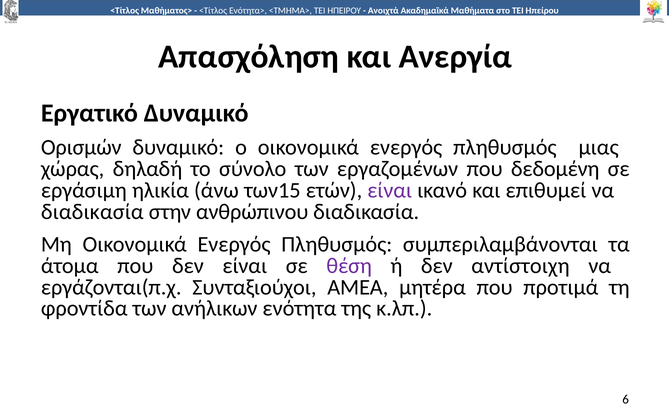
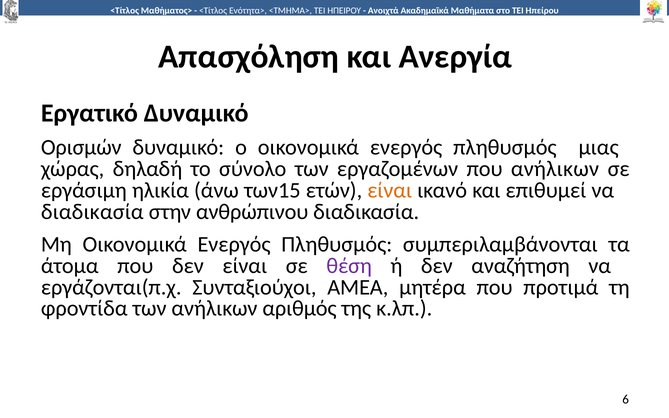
που δεδοµένη: δεδοµένη -> ανήλικων
είναι at (390, 190) colour: purple -> orange
αντίστοιχη: αντίστοιχη -> αναζήτηση
ενότητα: ενότητα -> αριθμός
